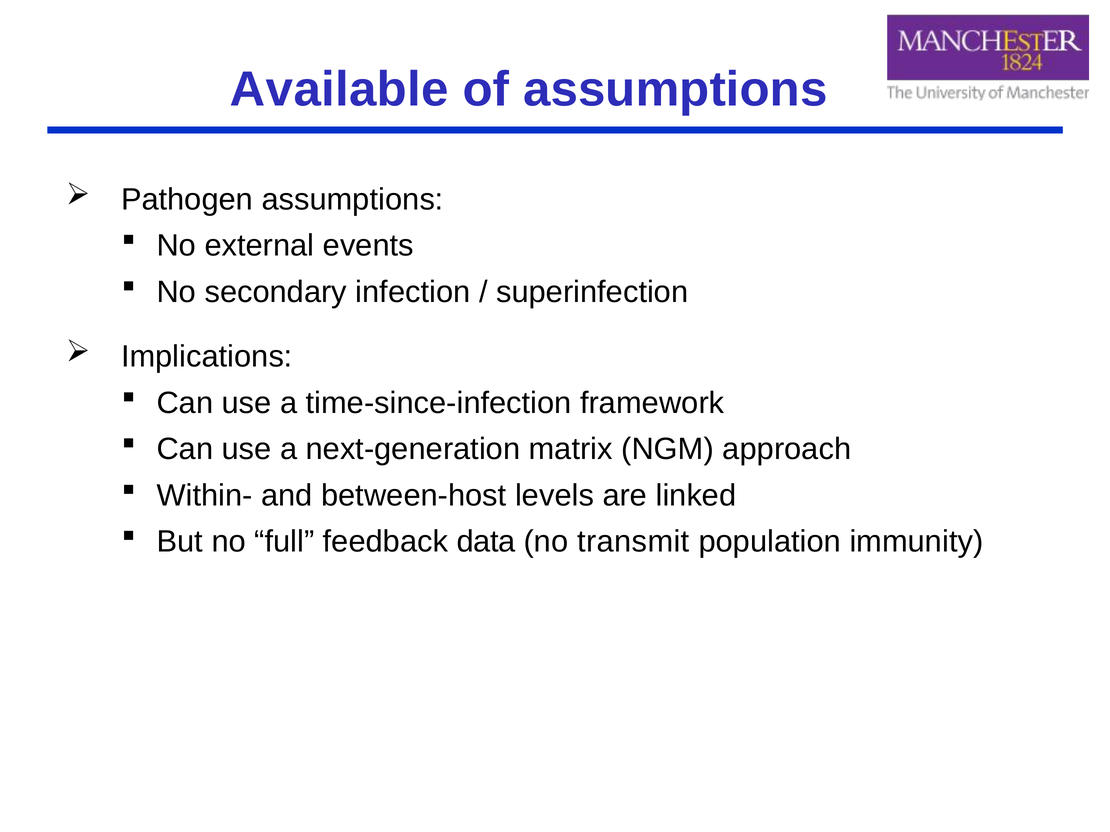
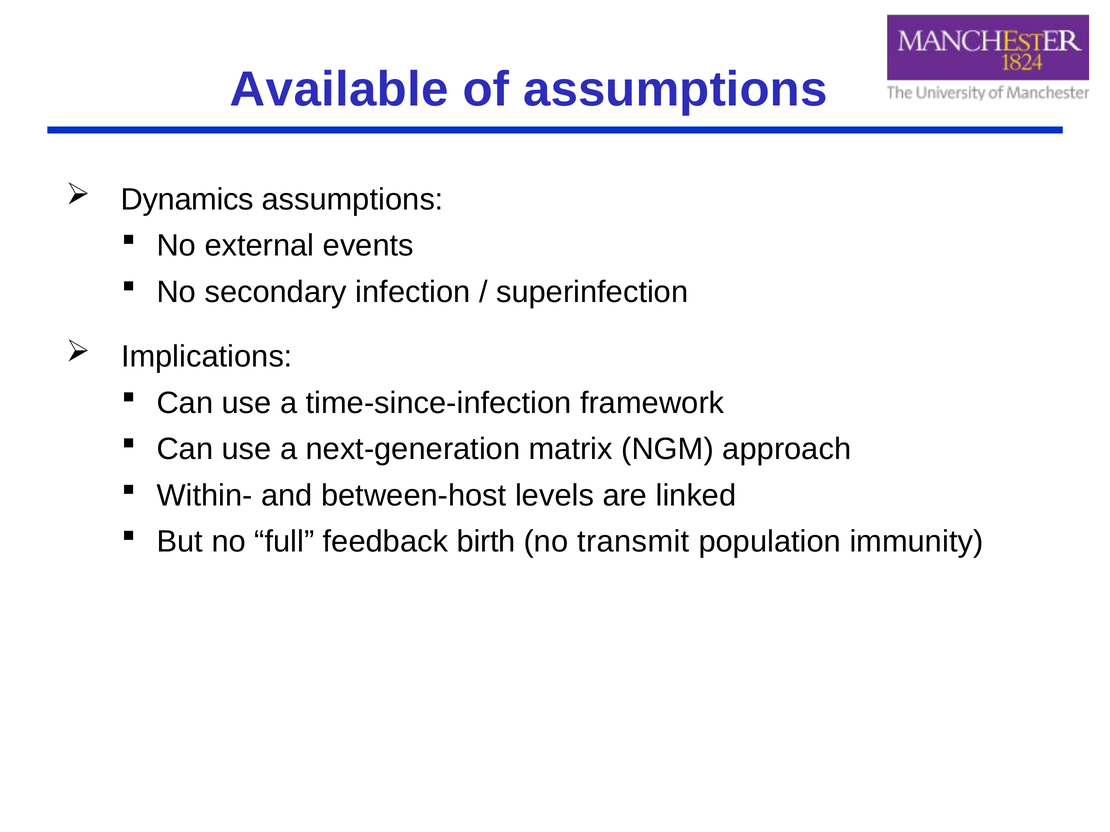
Pathogen: Pathogen -> Dynamics
data: data -> birth
